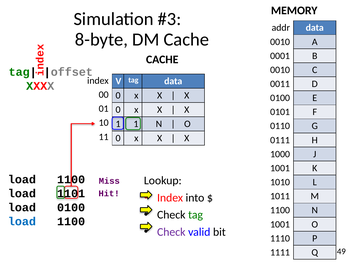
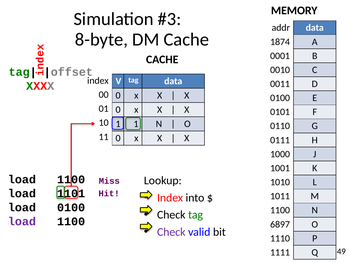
0010 at (280, 42): 0010 -> 1874
load at (22, 222) colour: blue -> purple
1001 at (280, 225): 1001 -> 6897
